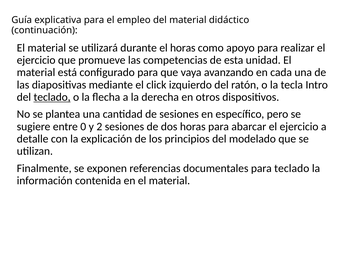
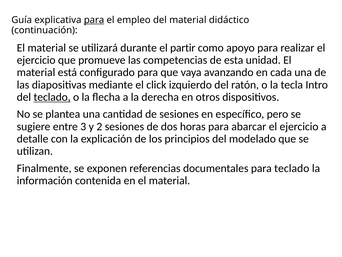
para at (94, 20) underline: none -> present
el horas: horas -> partir
0: 0 -> 3
